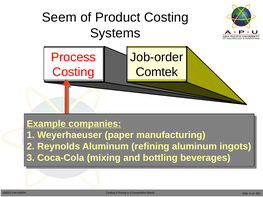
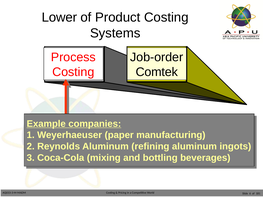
Seem: Seem -> Lower
